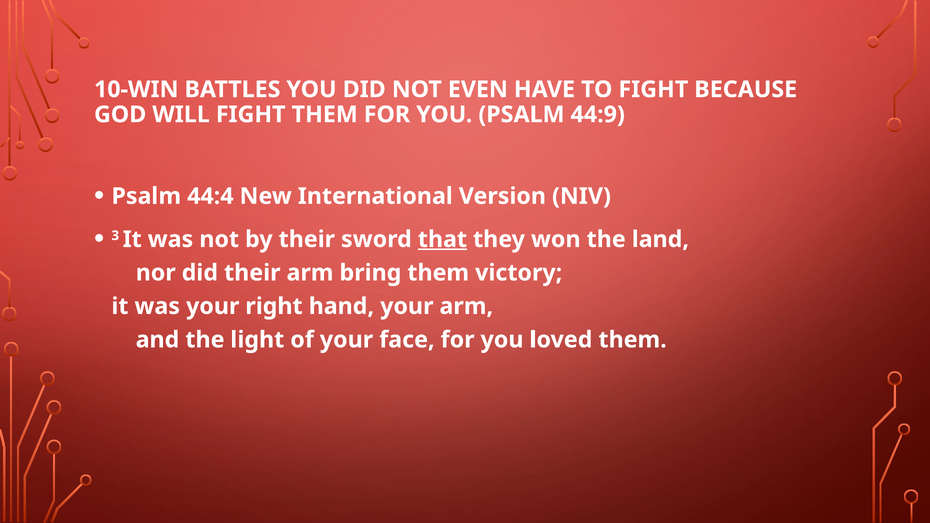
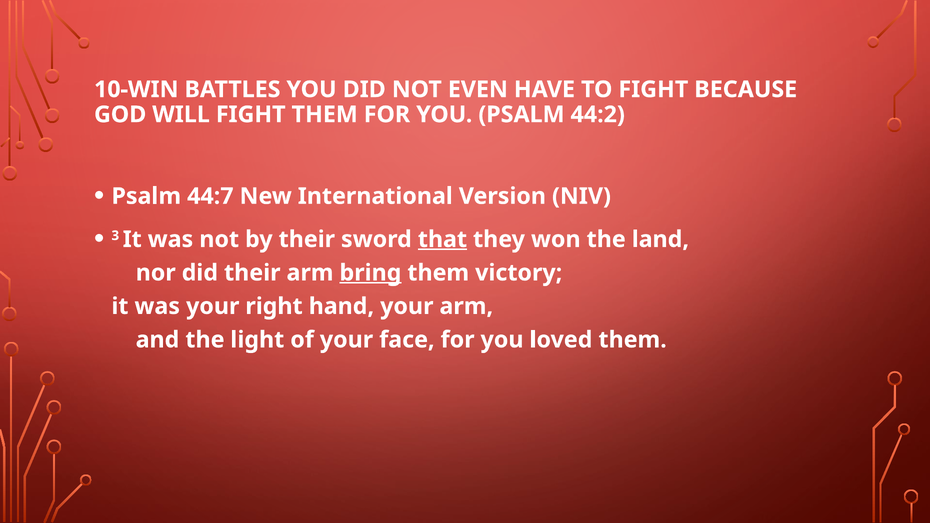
44:9: 44:9 -> 44:2
44:4: 44:4 -> 44:7
bring underline: none -> present
